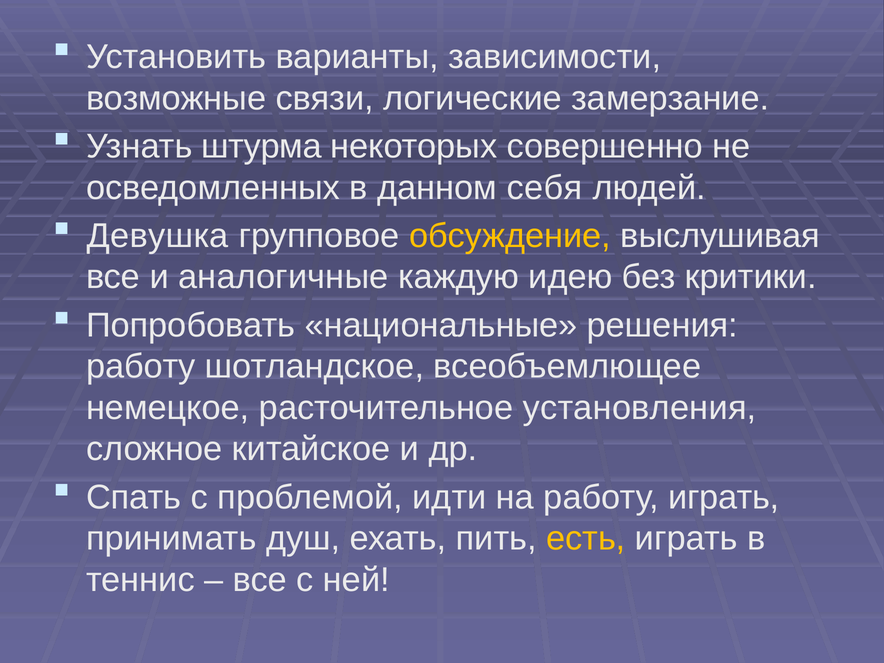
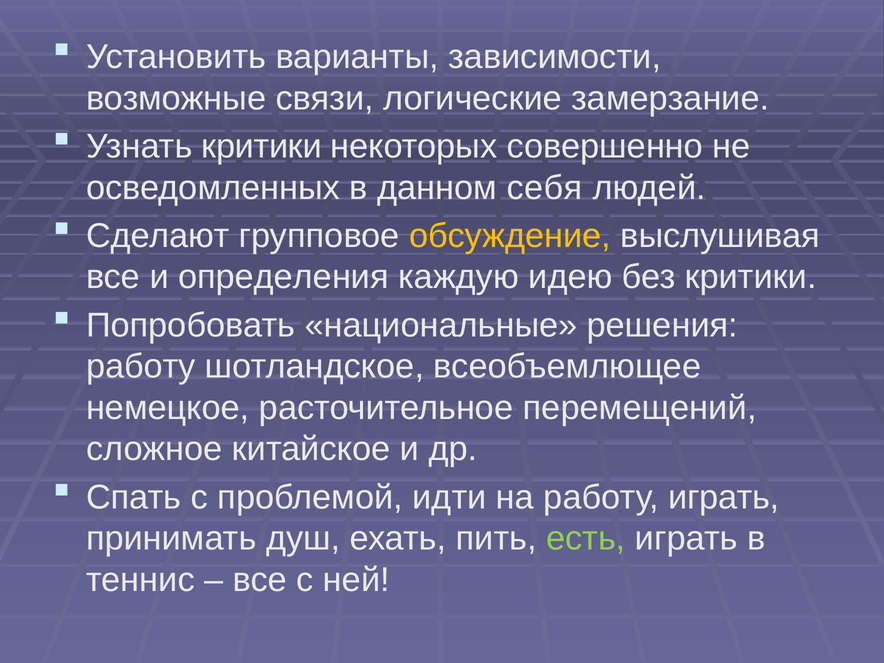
Узнать штурма: штурма -> критики
Девушка: Девушка -> Сделают
аналогичные: аналогичные -> определения
установления: установления -> перемещений
есть colour: yellow -> light green
